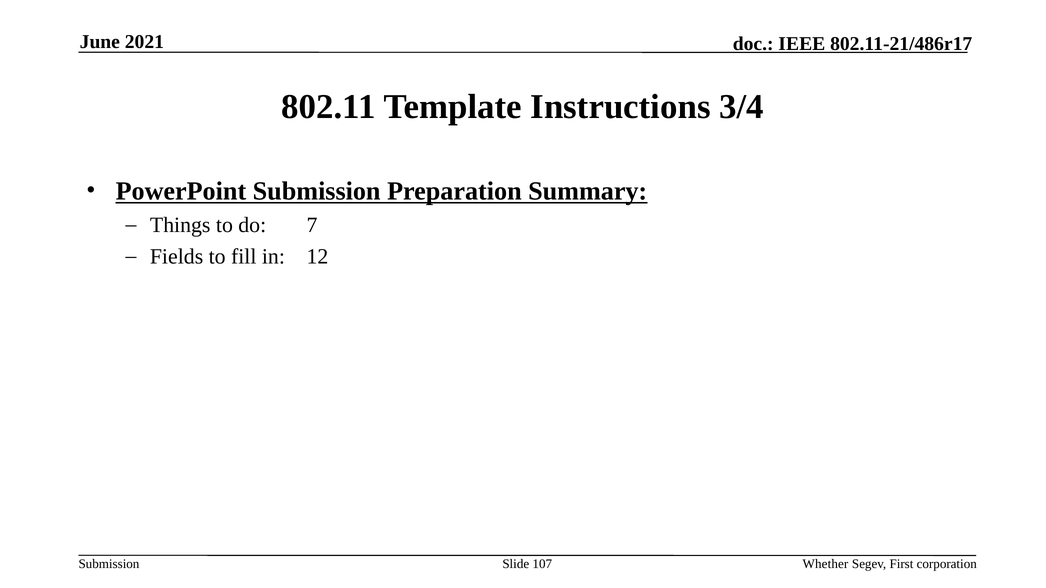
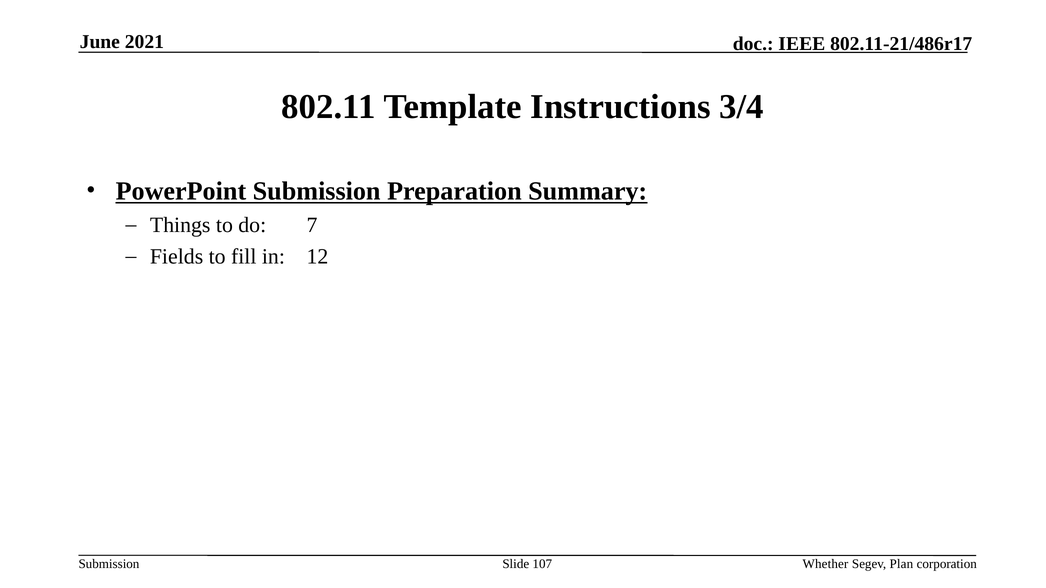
First: First -> Plan
